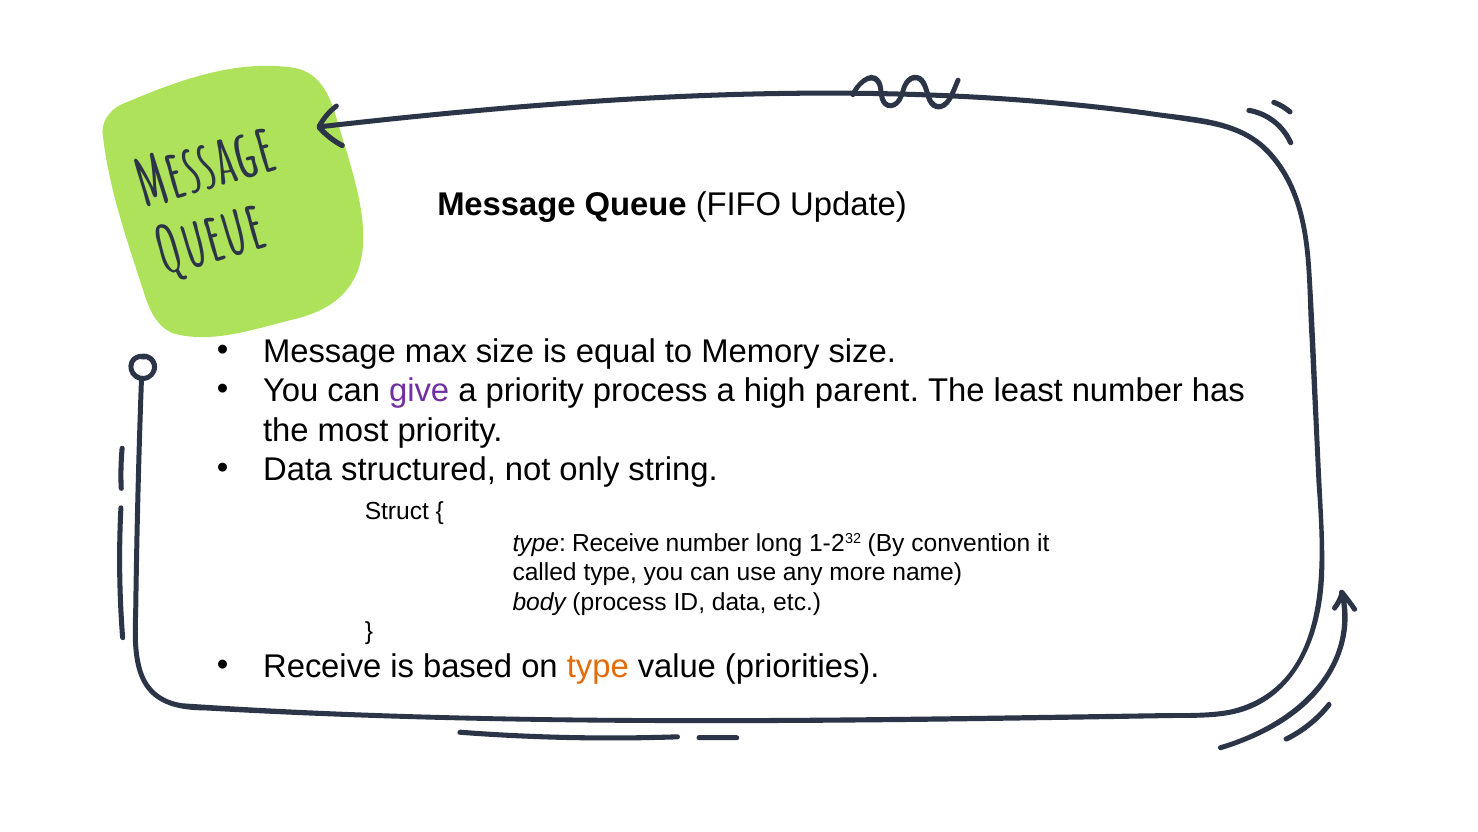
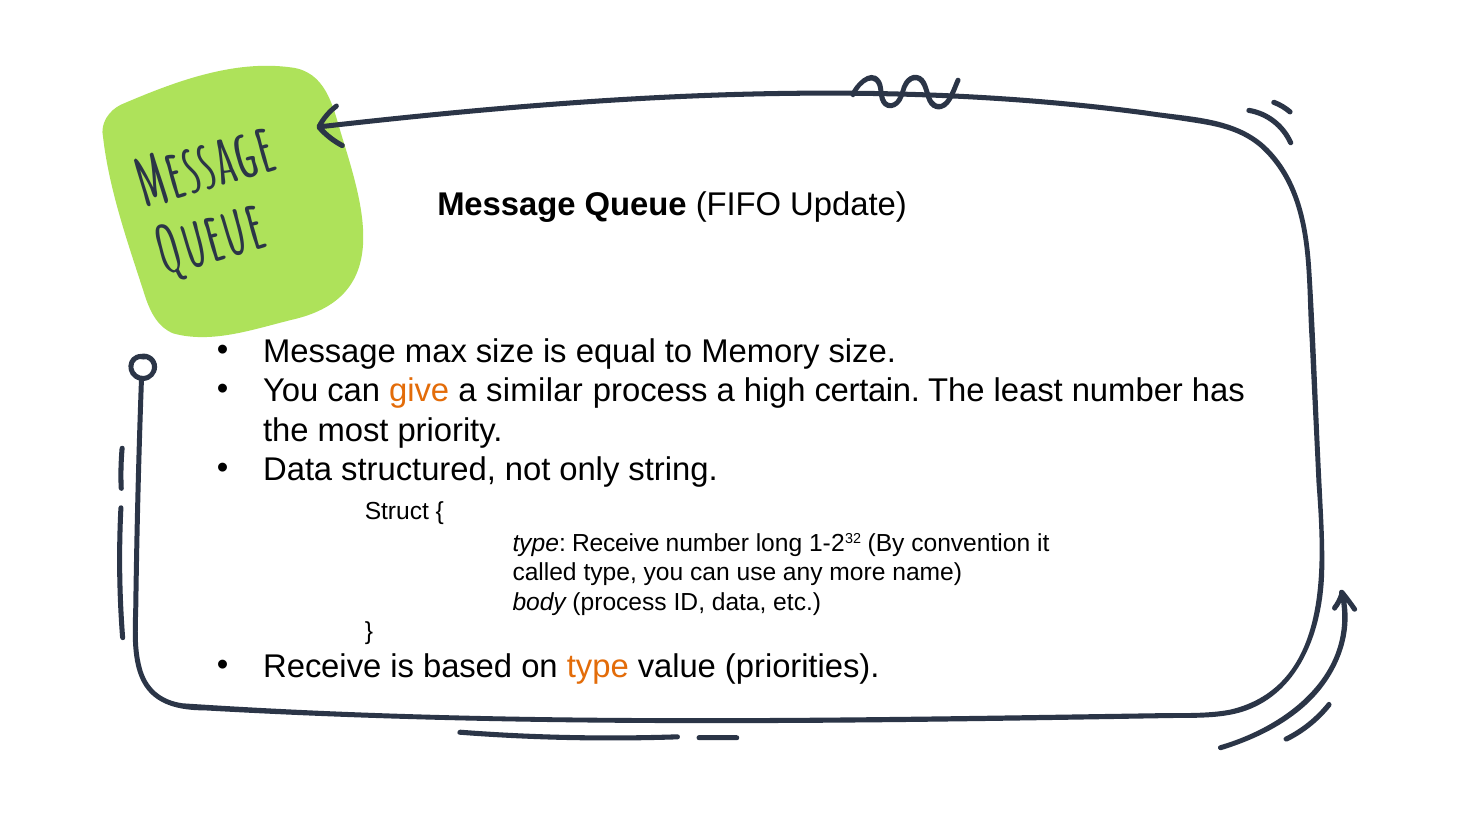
give colour: purple -> orange
a priority: priority -> similar
parent: parent -> certain
